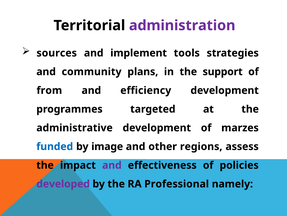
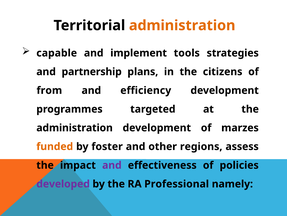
administration at (182, 25) colour: purple -> orange
sources: sources -> capable
community: community -> partnership
support: support -> citizens
administrative at (75, 127): administrative -> administration
funded colour: blue -> orange
image: image -> foster
